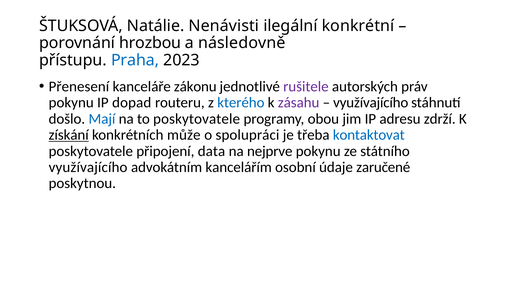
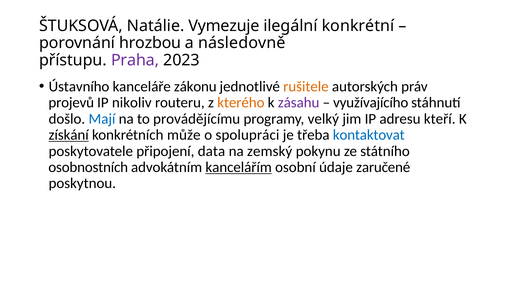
Nenávisti: Nenávisti -> Vymezuje
Praha colour: blue -> purple
Přenesení: Přenesení -> Ústavního
rušitele colour: purple -> orange
pokynu at (71, 103): pokynu -> projevů
dopad: dopad -> nikoliv
kterého colour: blue -> orange
to poskytovatele: poskytovatele -> provádějícímu
obou: obou -> velký
zdrží: zdrží -> kteří
nejprve: nejprve -> zemský
využívajícího at (88, 167): využívajícího -> osobnostních
kancelářím underline: none -> present
